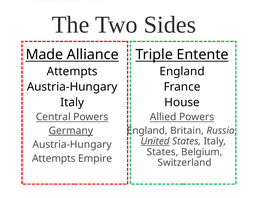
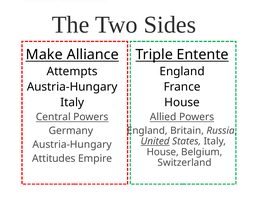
Made: Made -> Make
Germany underline: present -> none
States at (163, 152): States -> House
Attempts at (54, 158): Attempts -> Attitudes
